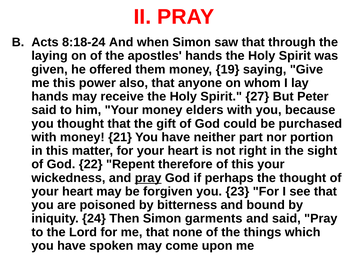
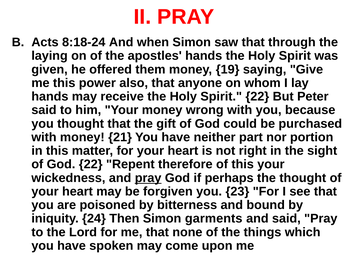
Spirit 27: 27 -> 22
elders: elders -> wrong
